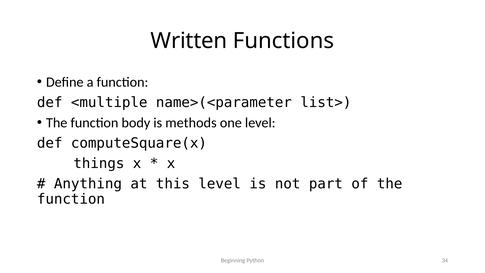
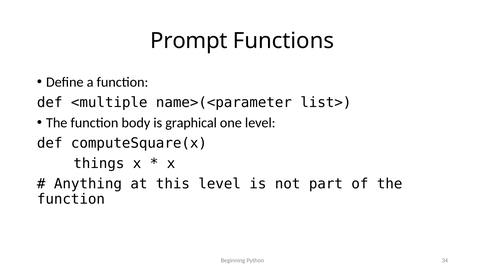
Written: Written -> Prompt
methods: methods -> graphical
